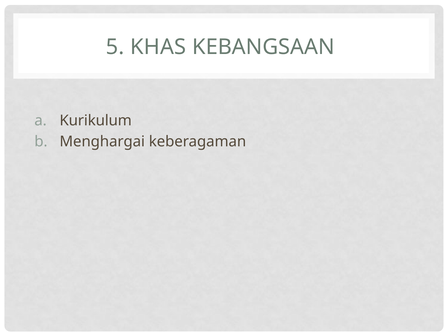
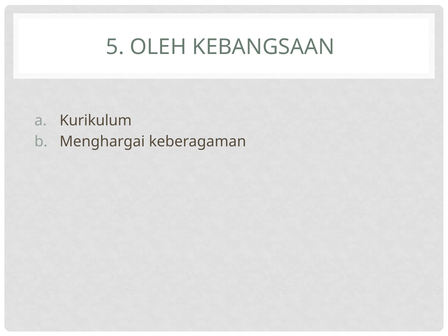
KHAS: KHAS -> OLEH
